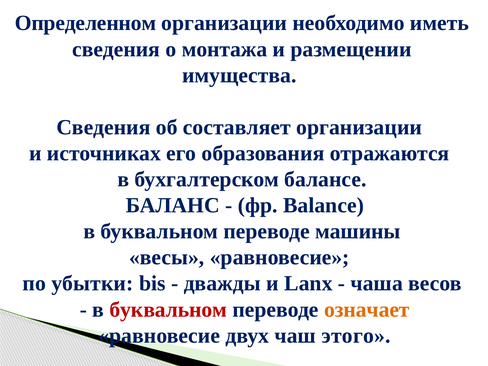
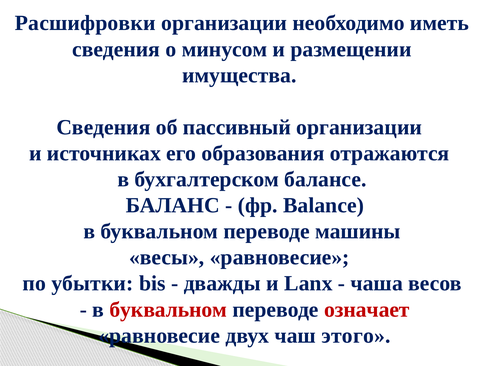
Определенном: Определенном -> Расшифровки
монтажа: монтажа -> минусом
составляет: составляет -> пассивный
означает colour: orange -> red
